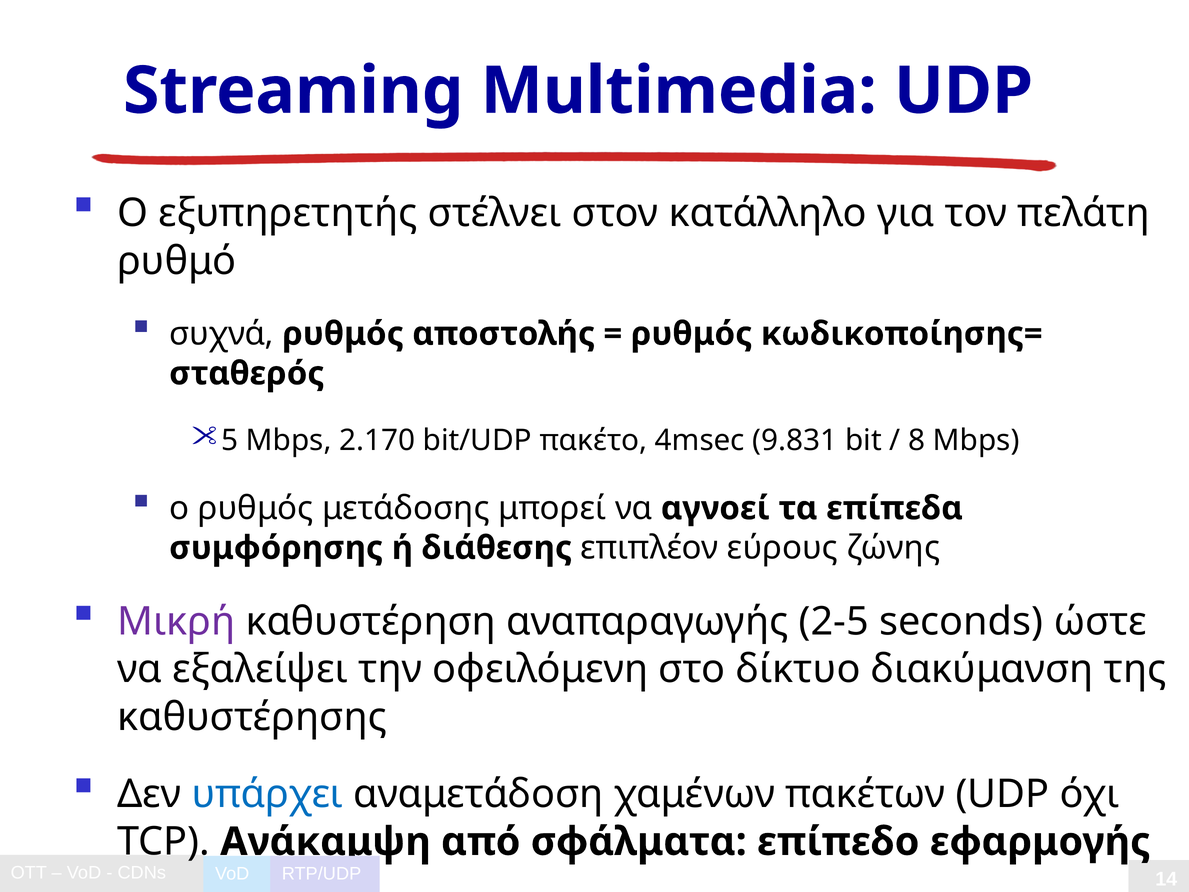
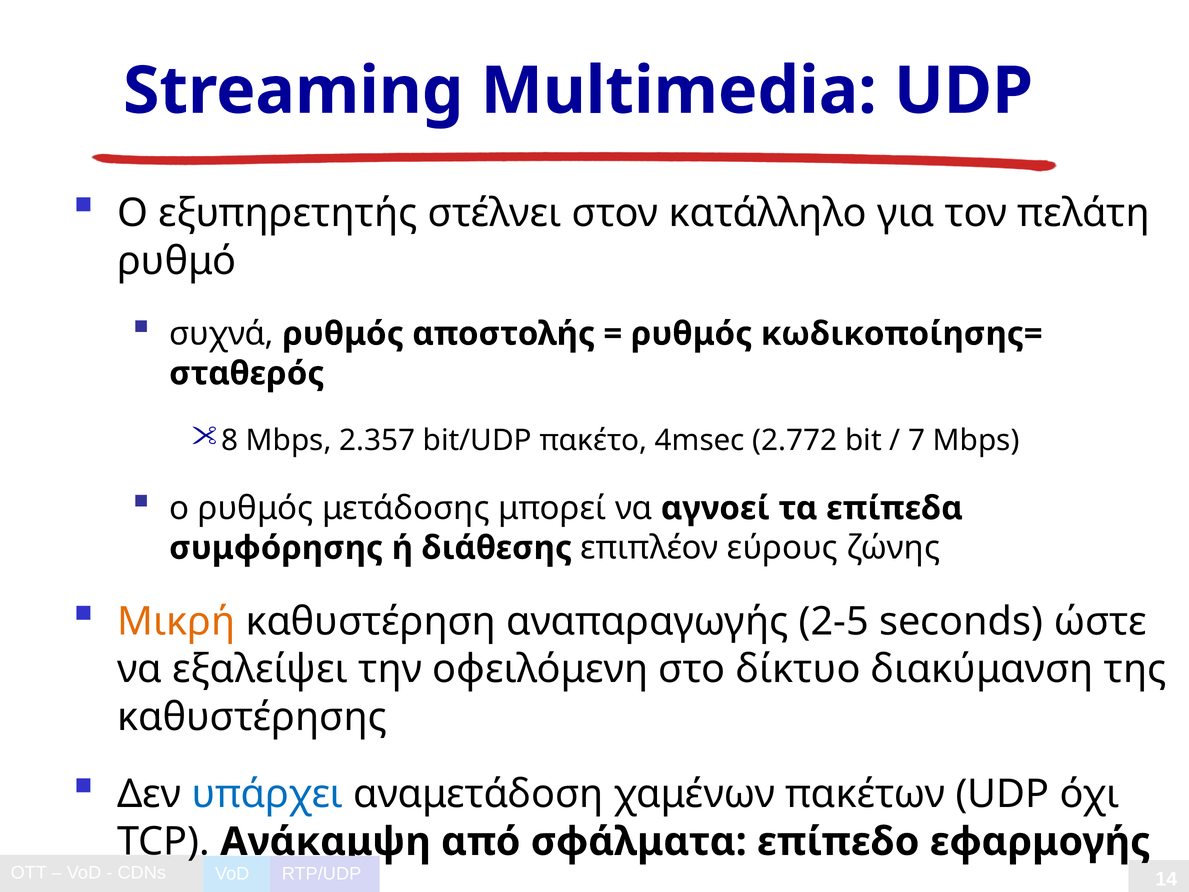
5: 5 -> 8
2.170: 2.170 -> 2.357
9.831: 9.831 -> 2.772
8: 8 -> 7
Μικρή colour: purple -> orange
